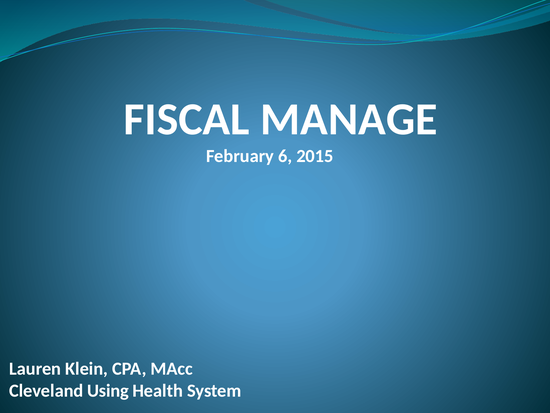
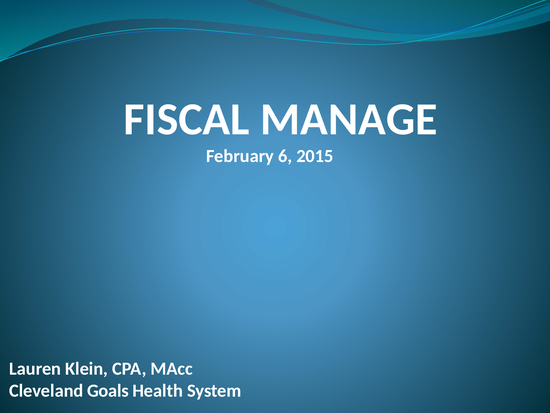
Using: Using -> Goals
